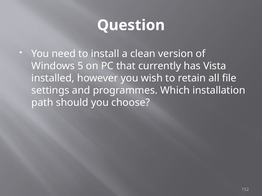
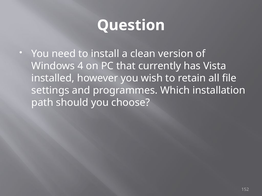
5: 5 -> 4
